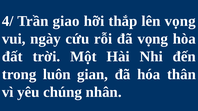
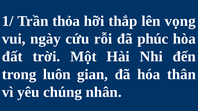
4/: 4/ -> 1/
giao: giao -> thỏa
đã vọng: vọng -> phúc
